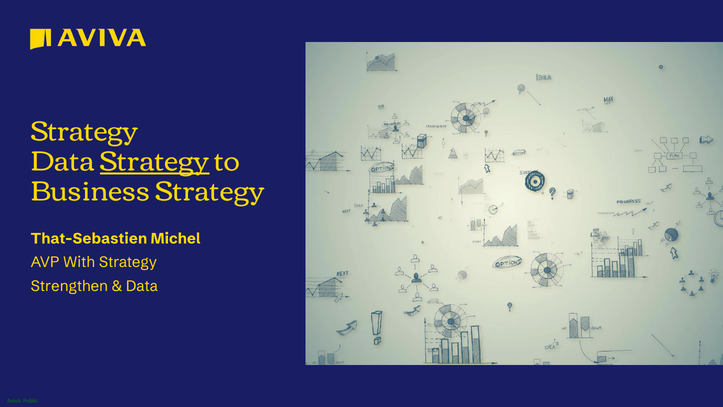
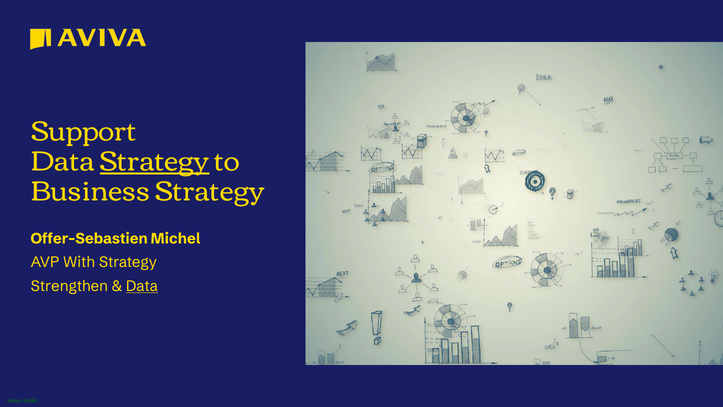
Strategy at (84, 131): Strategy -> Support
That-Sebastien: That-Sebastien -> Offer-Sebastien
Data at (142, 286) underline: none -> present
